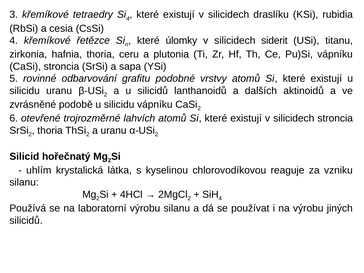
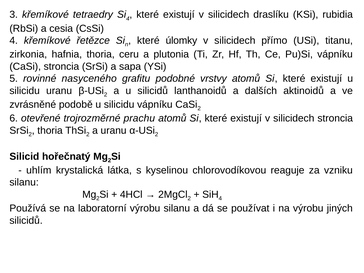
siderit: siderit -> přímo
odbarvování: odbarvování -> nasyceného
lahvích: lahvích -> prachu
